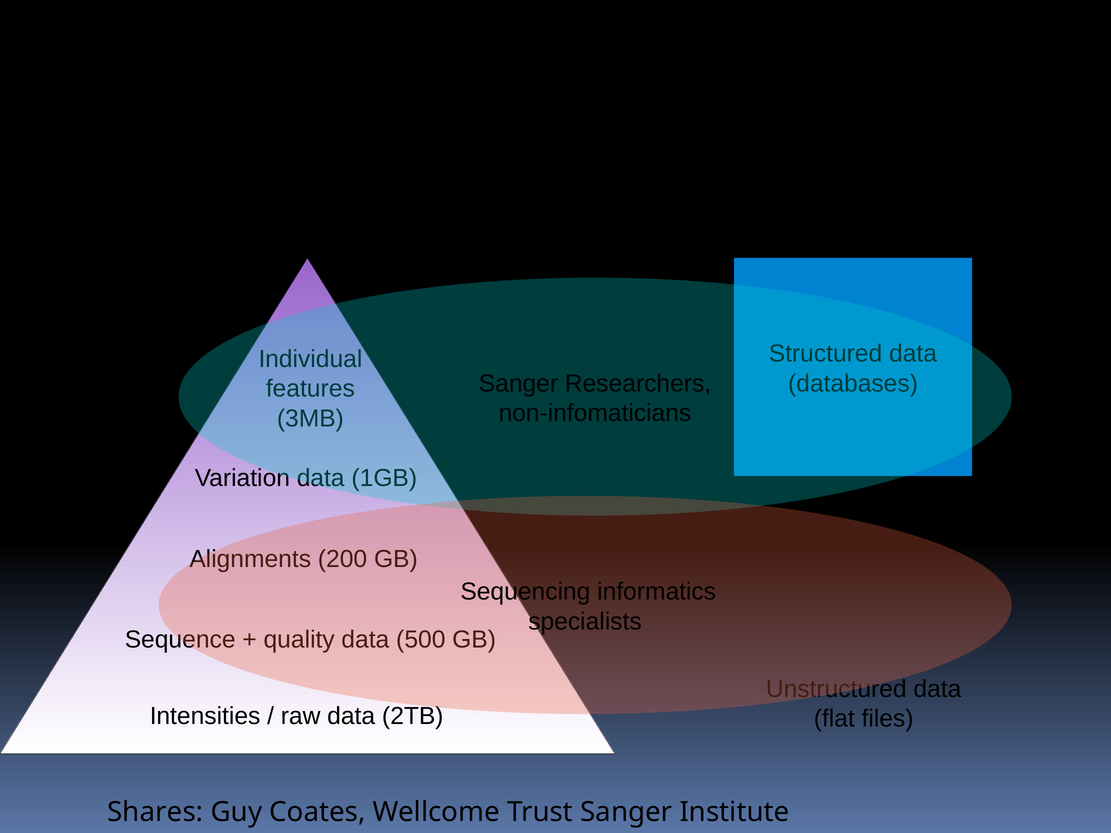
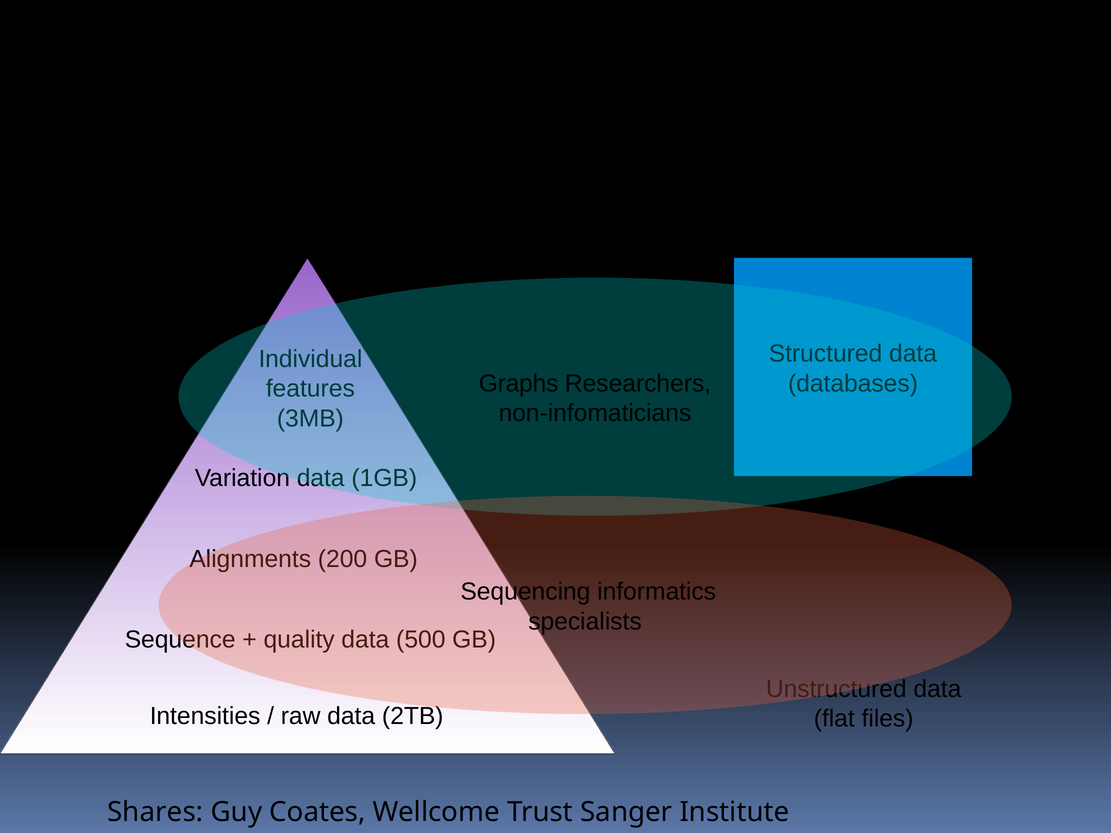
Sanger at (518, 384): Sanger -> Graphs
